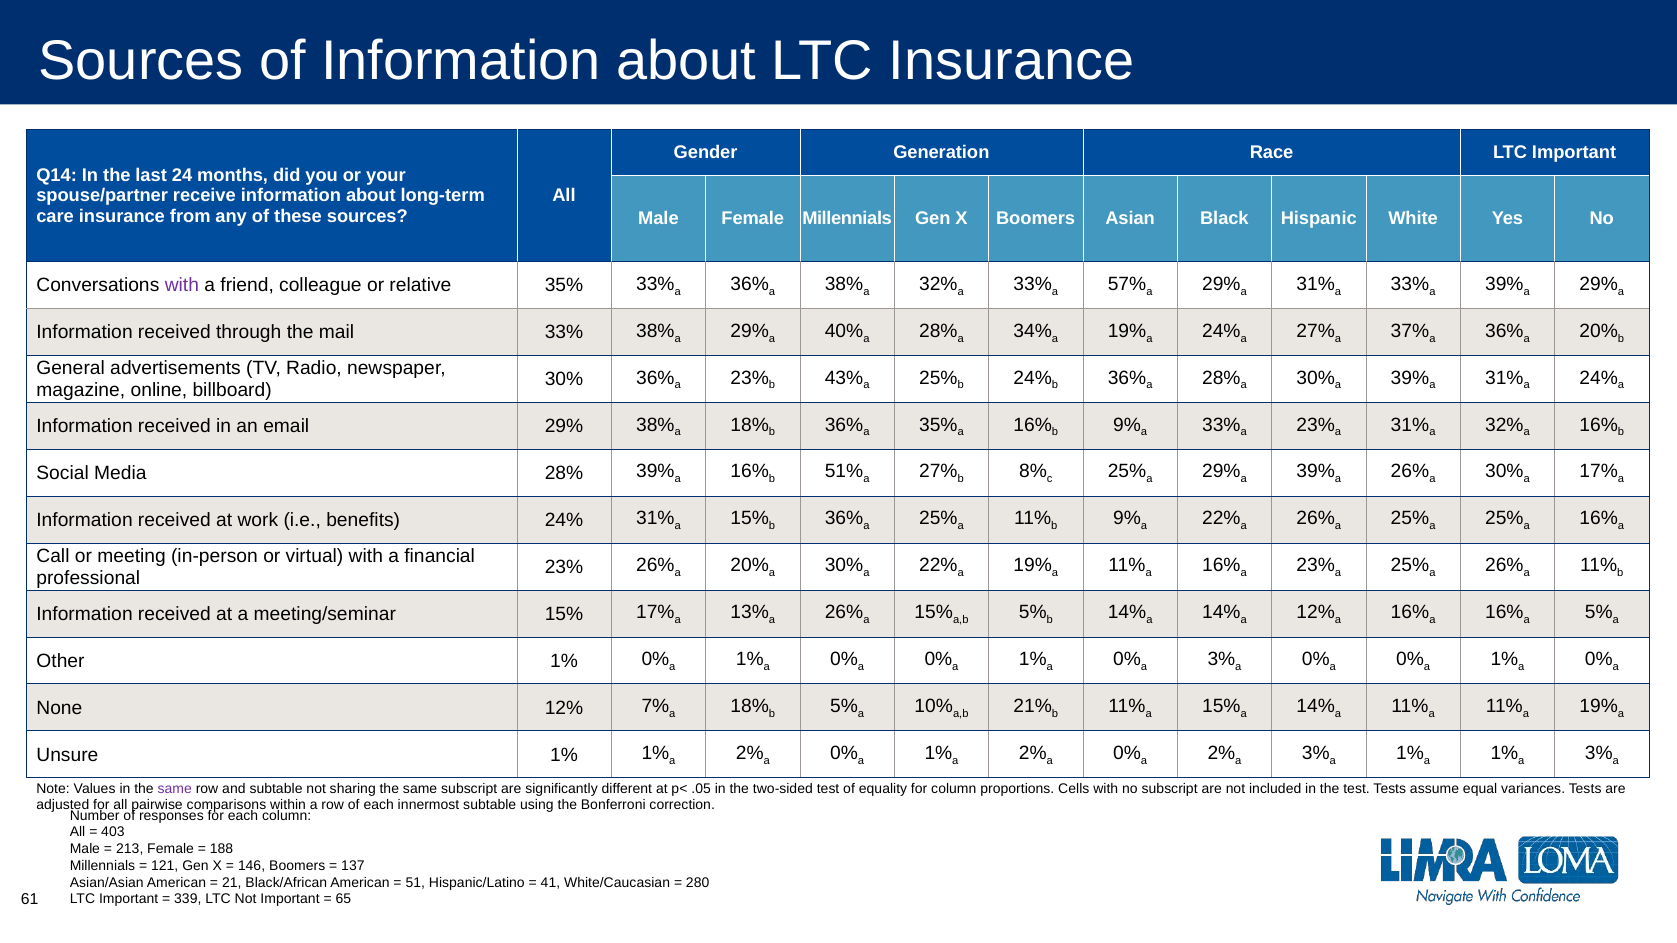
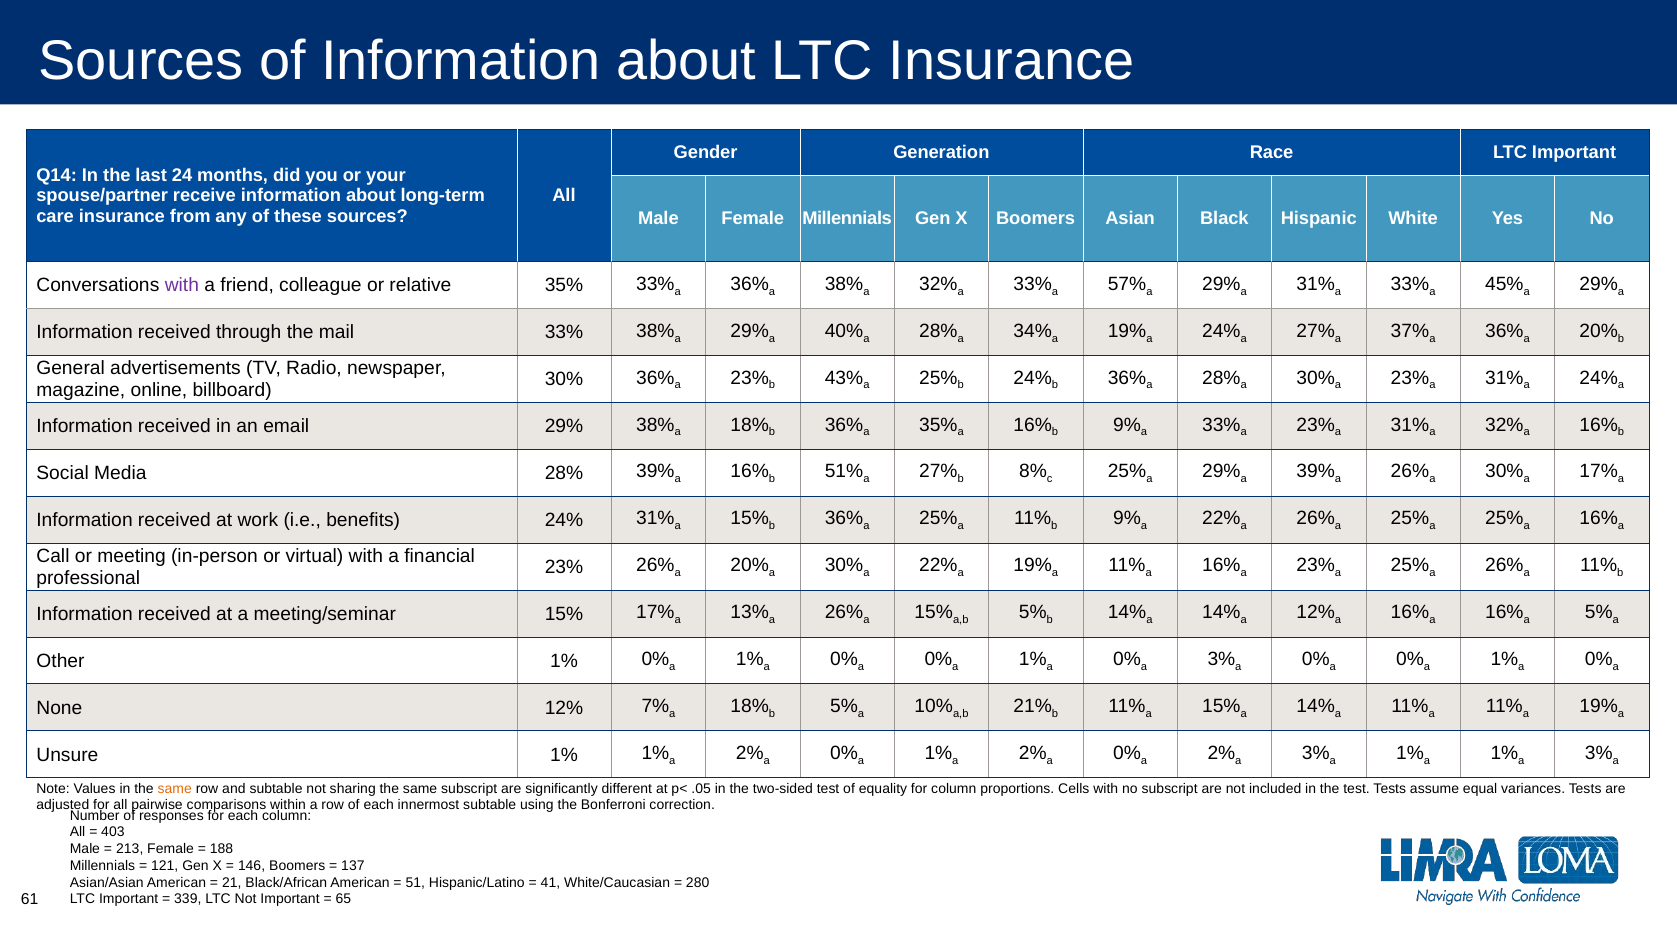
33% a 39%: 39% -> 45%
30% a 39%: 39% -> 23%
same at (175, 789) colour: purple -> orange
